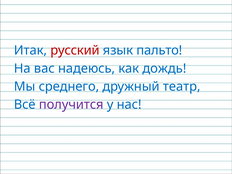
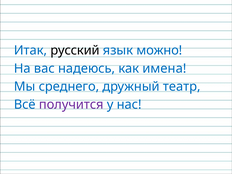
русский colour: red -> black
пальто: пальто -> можно
дождь: дождь -> имена
